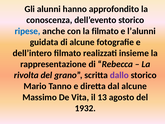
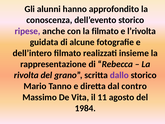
ripese colour: blue -> purple
l’alunni: l’alunni -> l’rivolta
dal alcune: alcune -> contro
13: 13 -> 11
1932: 1932 -> 1984
